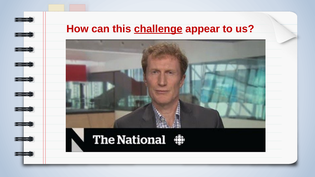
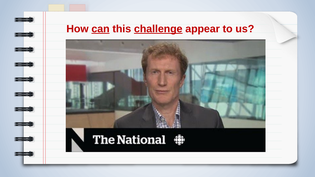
can underline: none -> present
